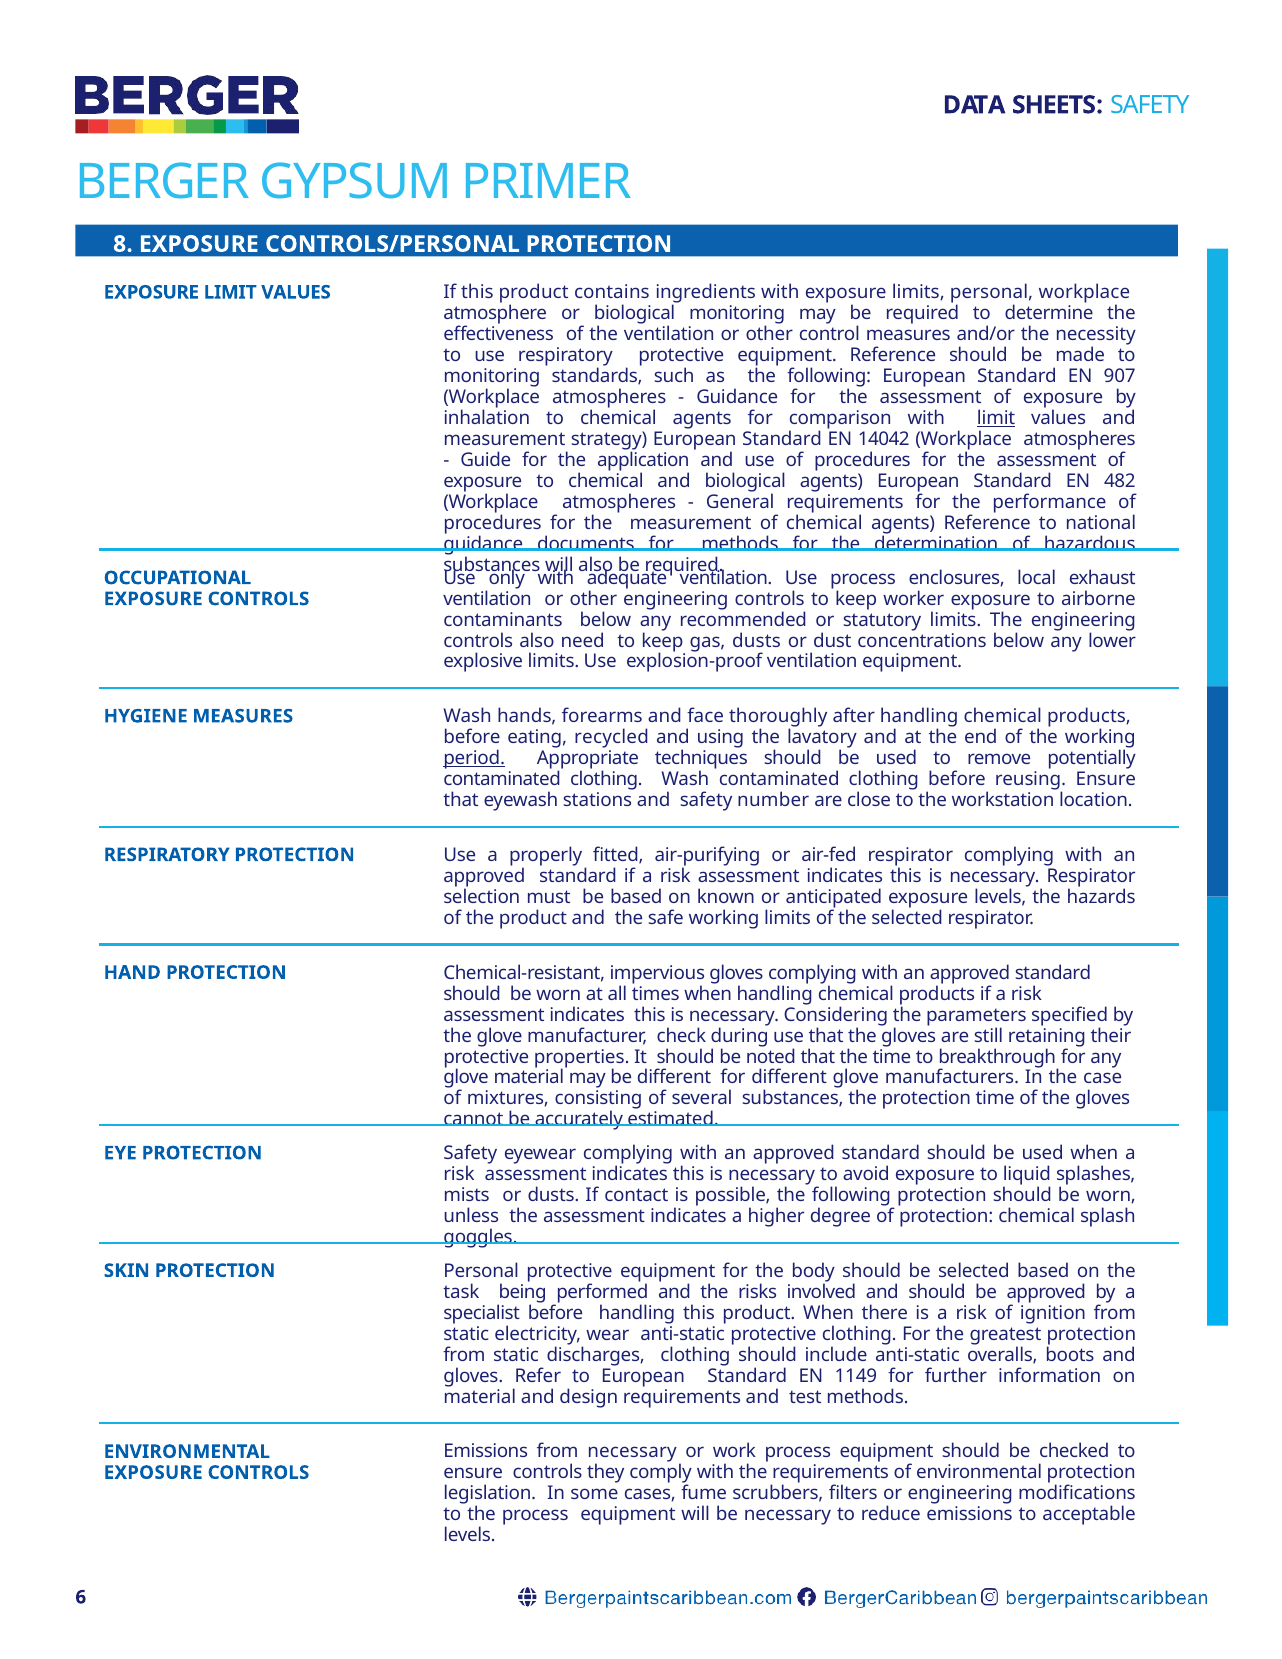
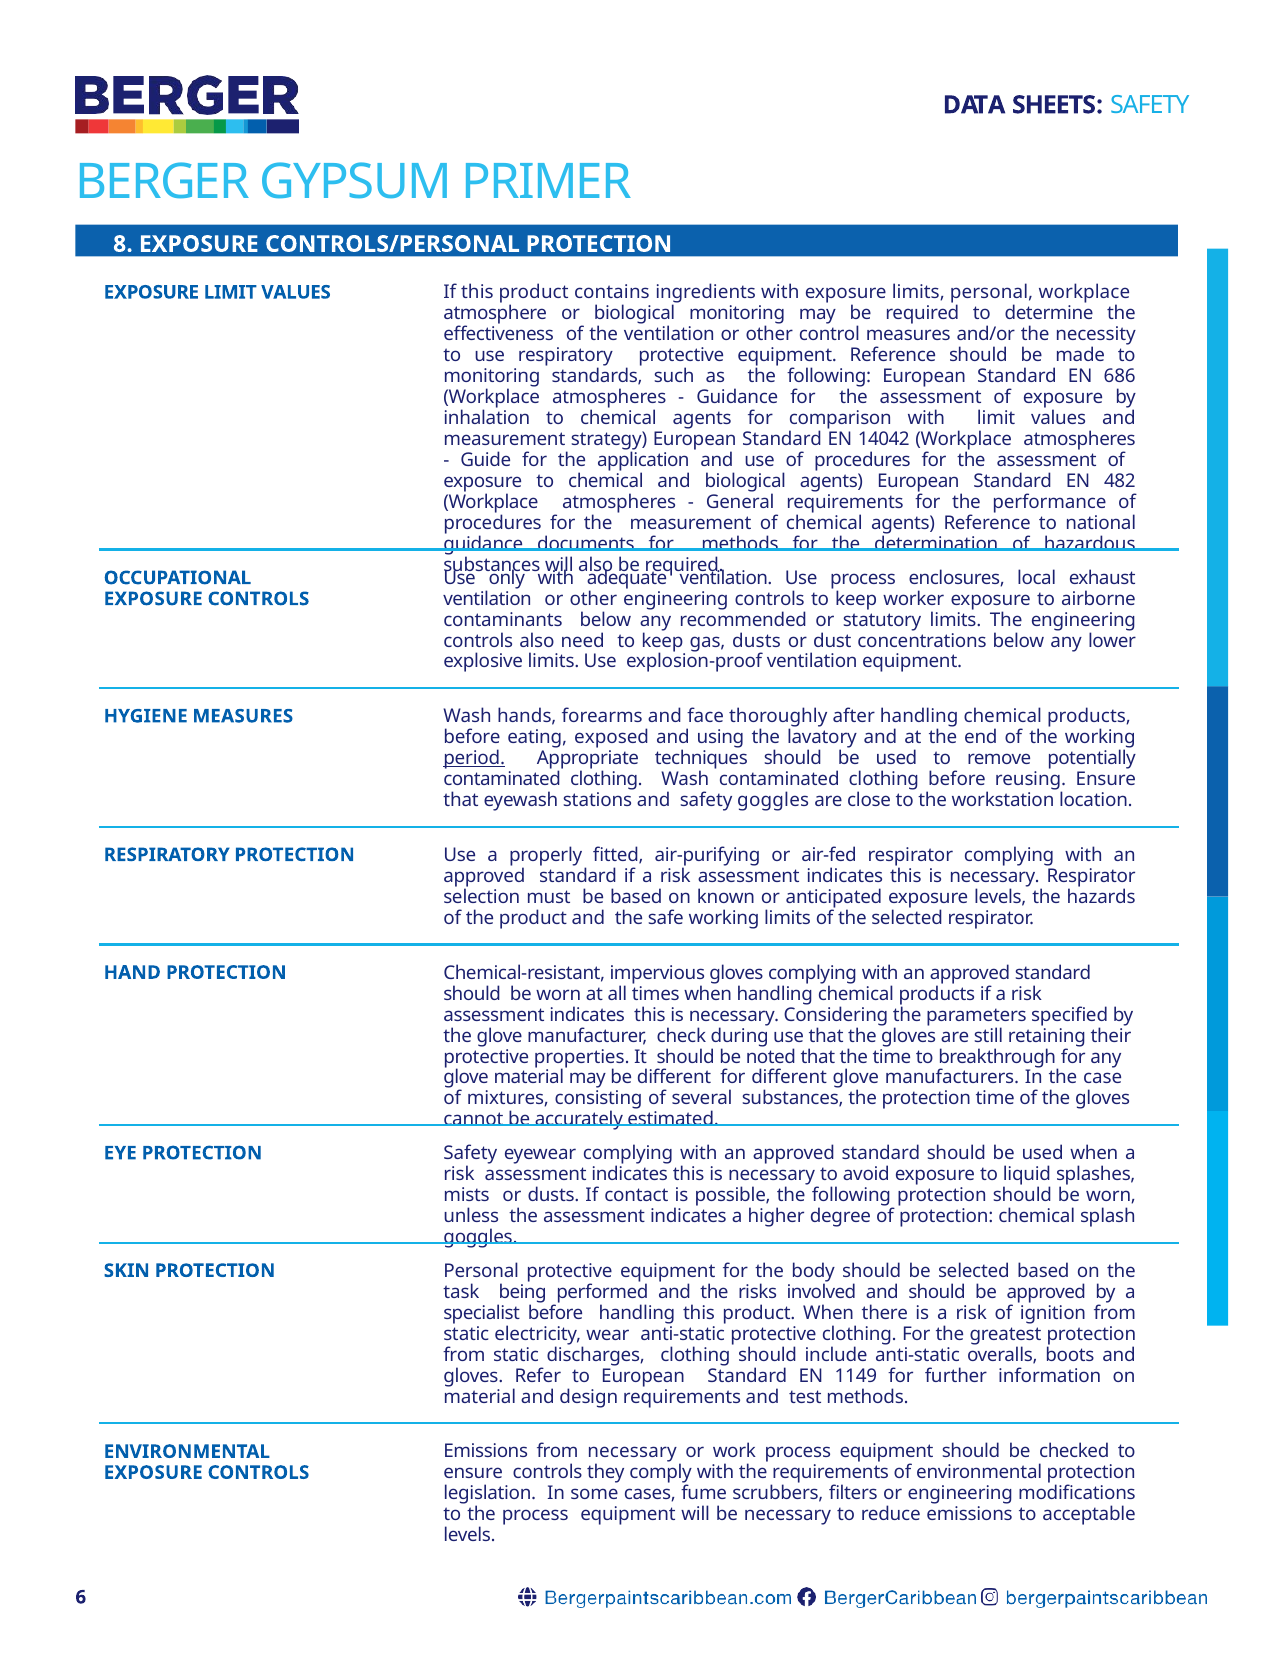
907: 907 -> 686
limit at (996, 419) underline: present -> none
recycled: recycled -> exposed
safety number: number -> goggles
